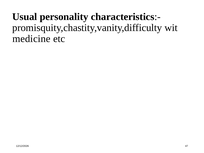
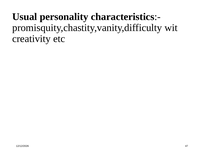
medicine: medicine -> creativity
